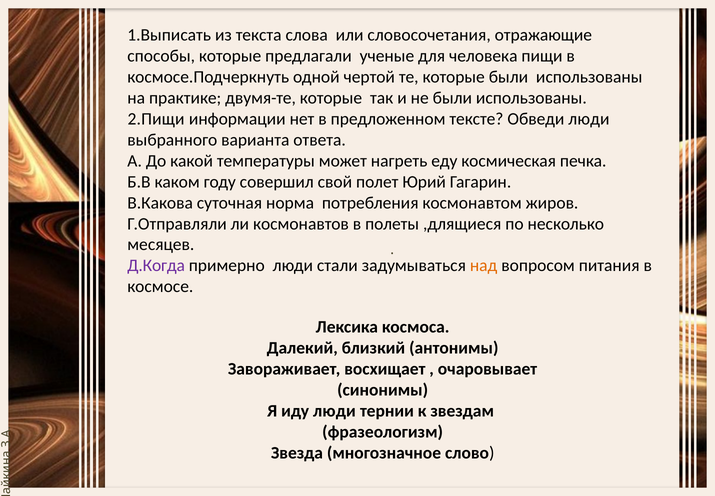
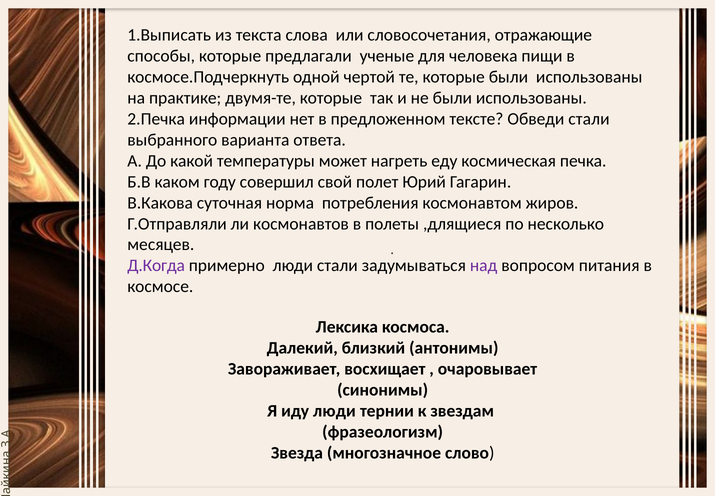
2.Пищи: 2.Пищи -> 2.Печка
Обведи люди: люди -> стали
над colour: orange -> purple
